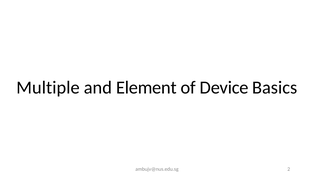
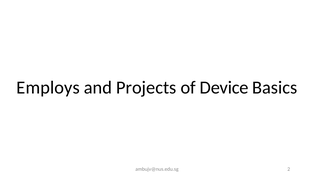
Multiple: Multiple -> Employs
Element: Element -> Projects
